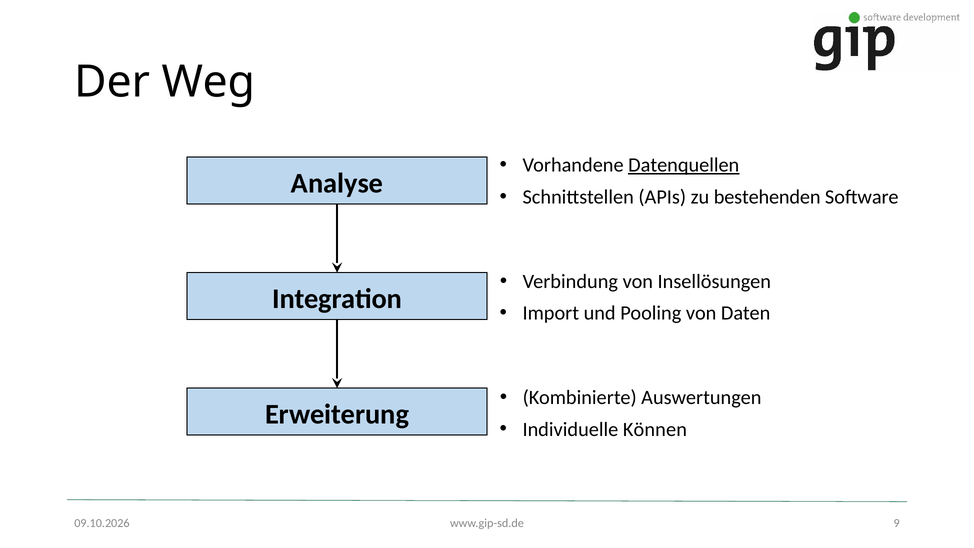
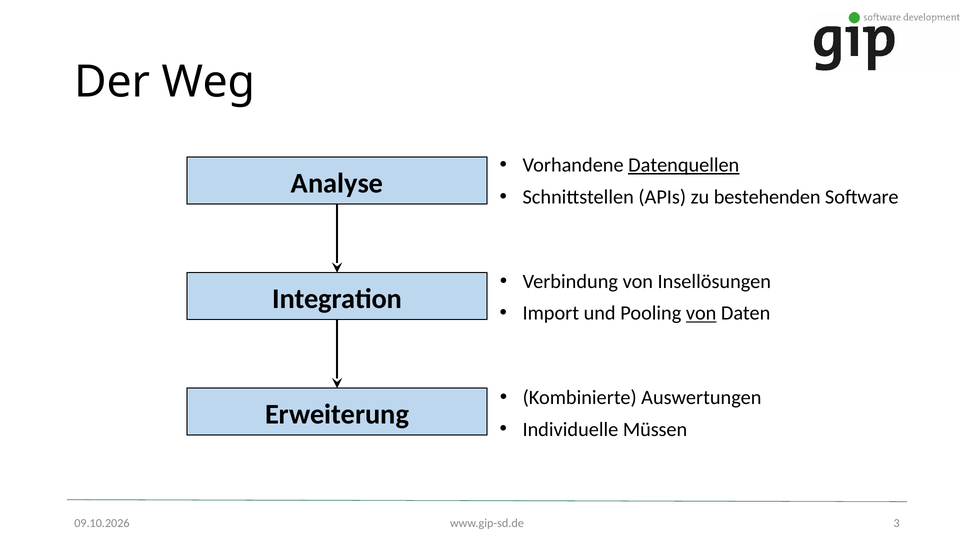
von at (701, 313) underline: none -> present
Können: Können -> Müssen
9: 9 -> 3
